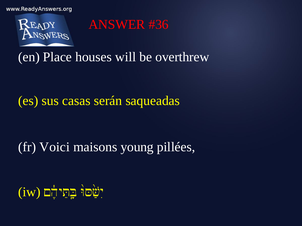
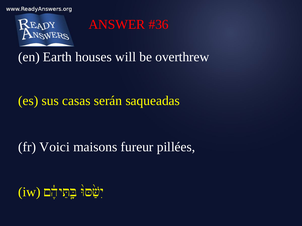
Place: Place -> Earth
young: young -> fureur
